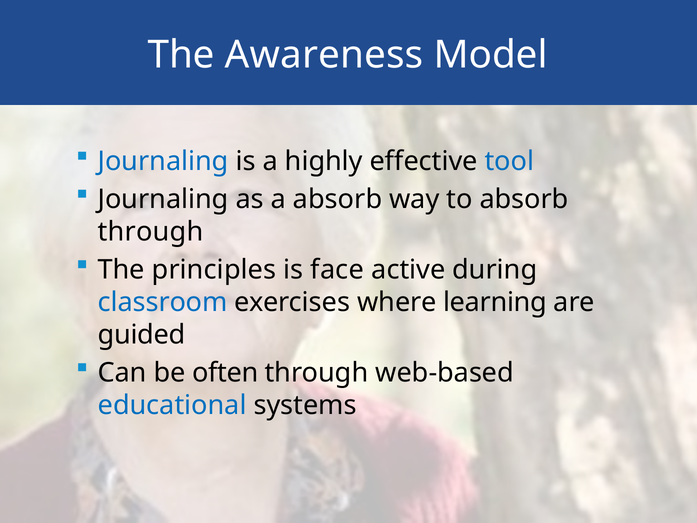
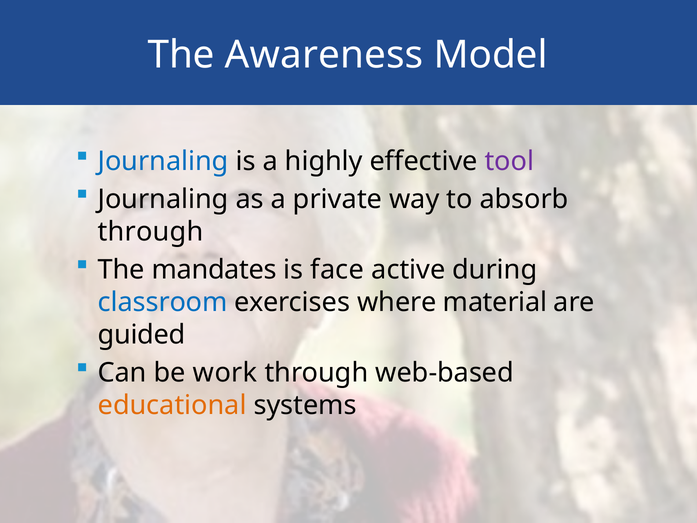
tool colour: blue -> purple
a absorb: absorb -> private
principles: principles -> mandates
learning: learning -> material
often: often -> work
educational colour: blue -> orange
